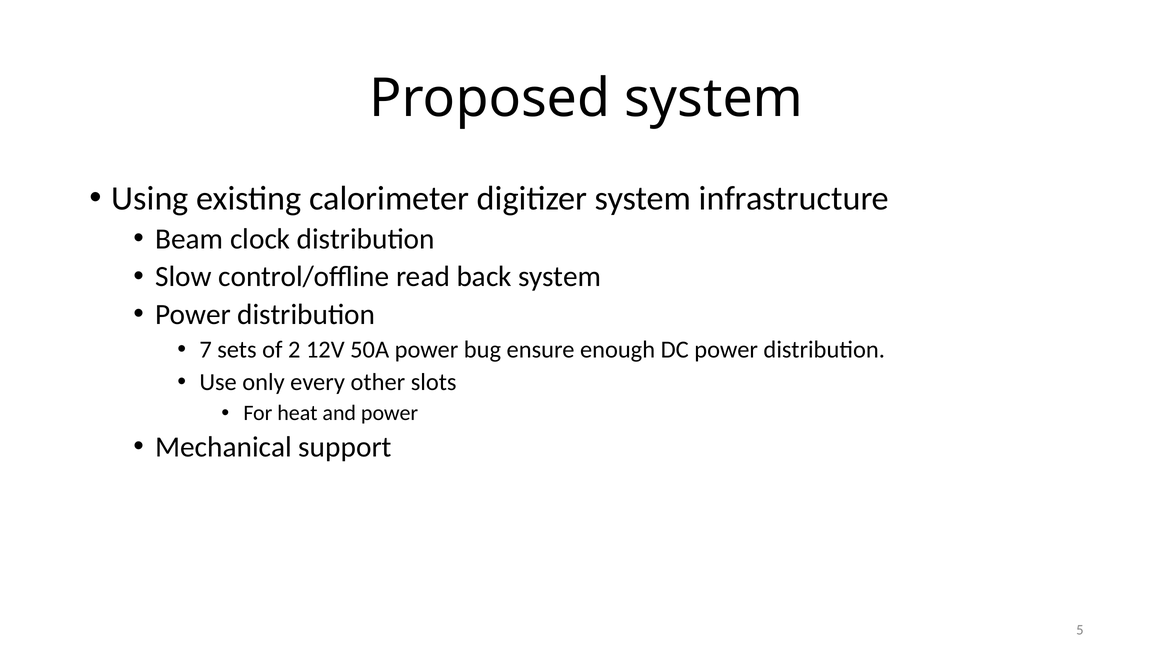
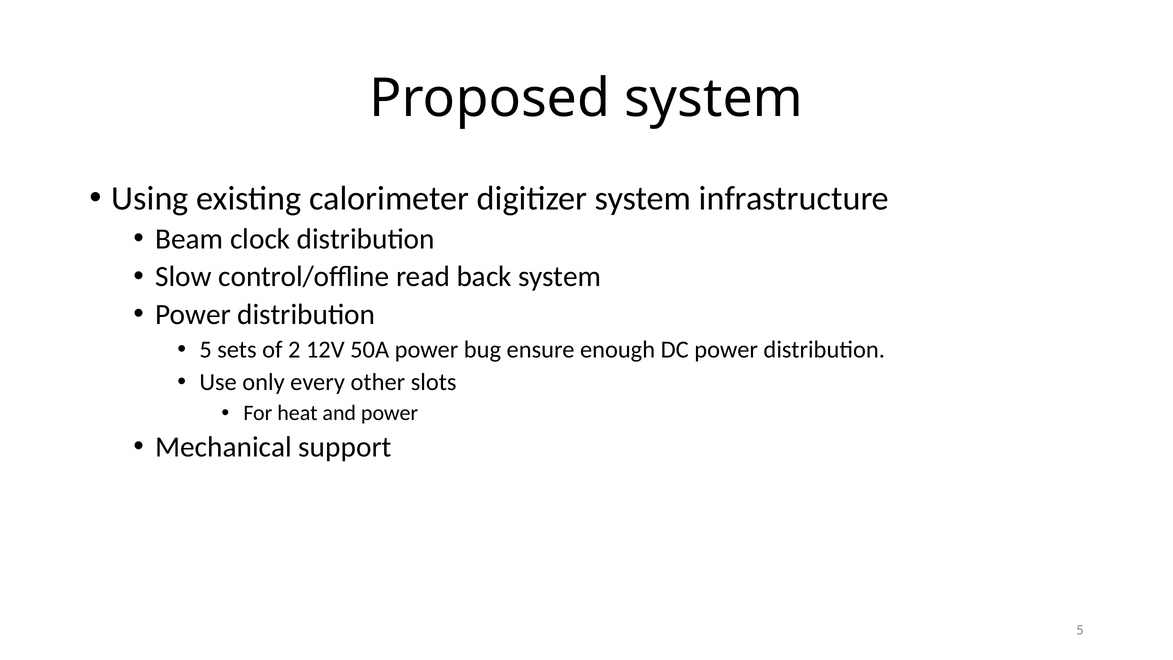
7 at (206, 349): 7 -> 5
